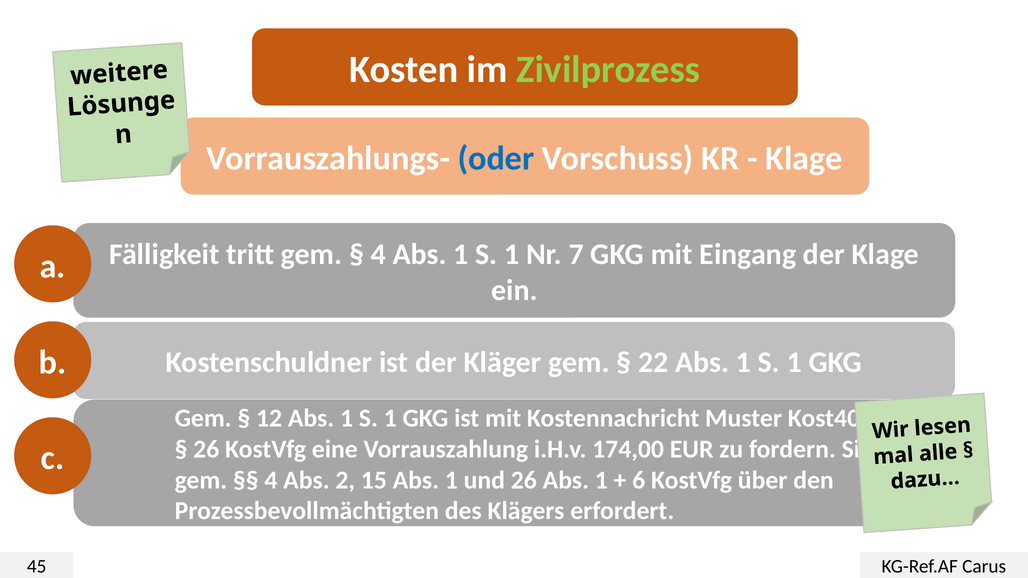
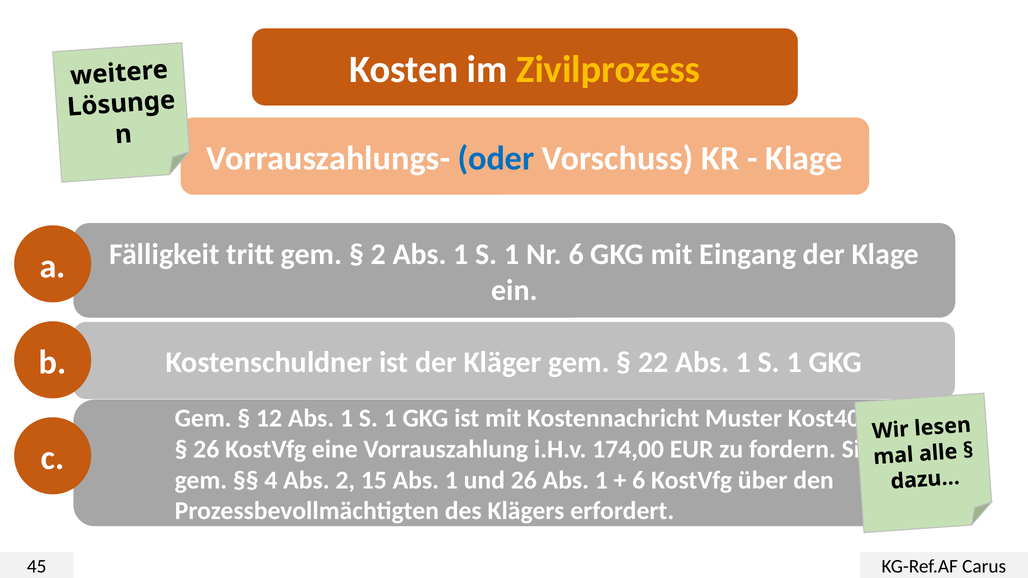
Zivilprozess colour: light green -> yellow
4 at (378, 255): 4 -> 2
Nr 7: 7 -> 6
